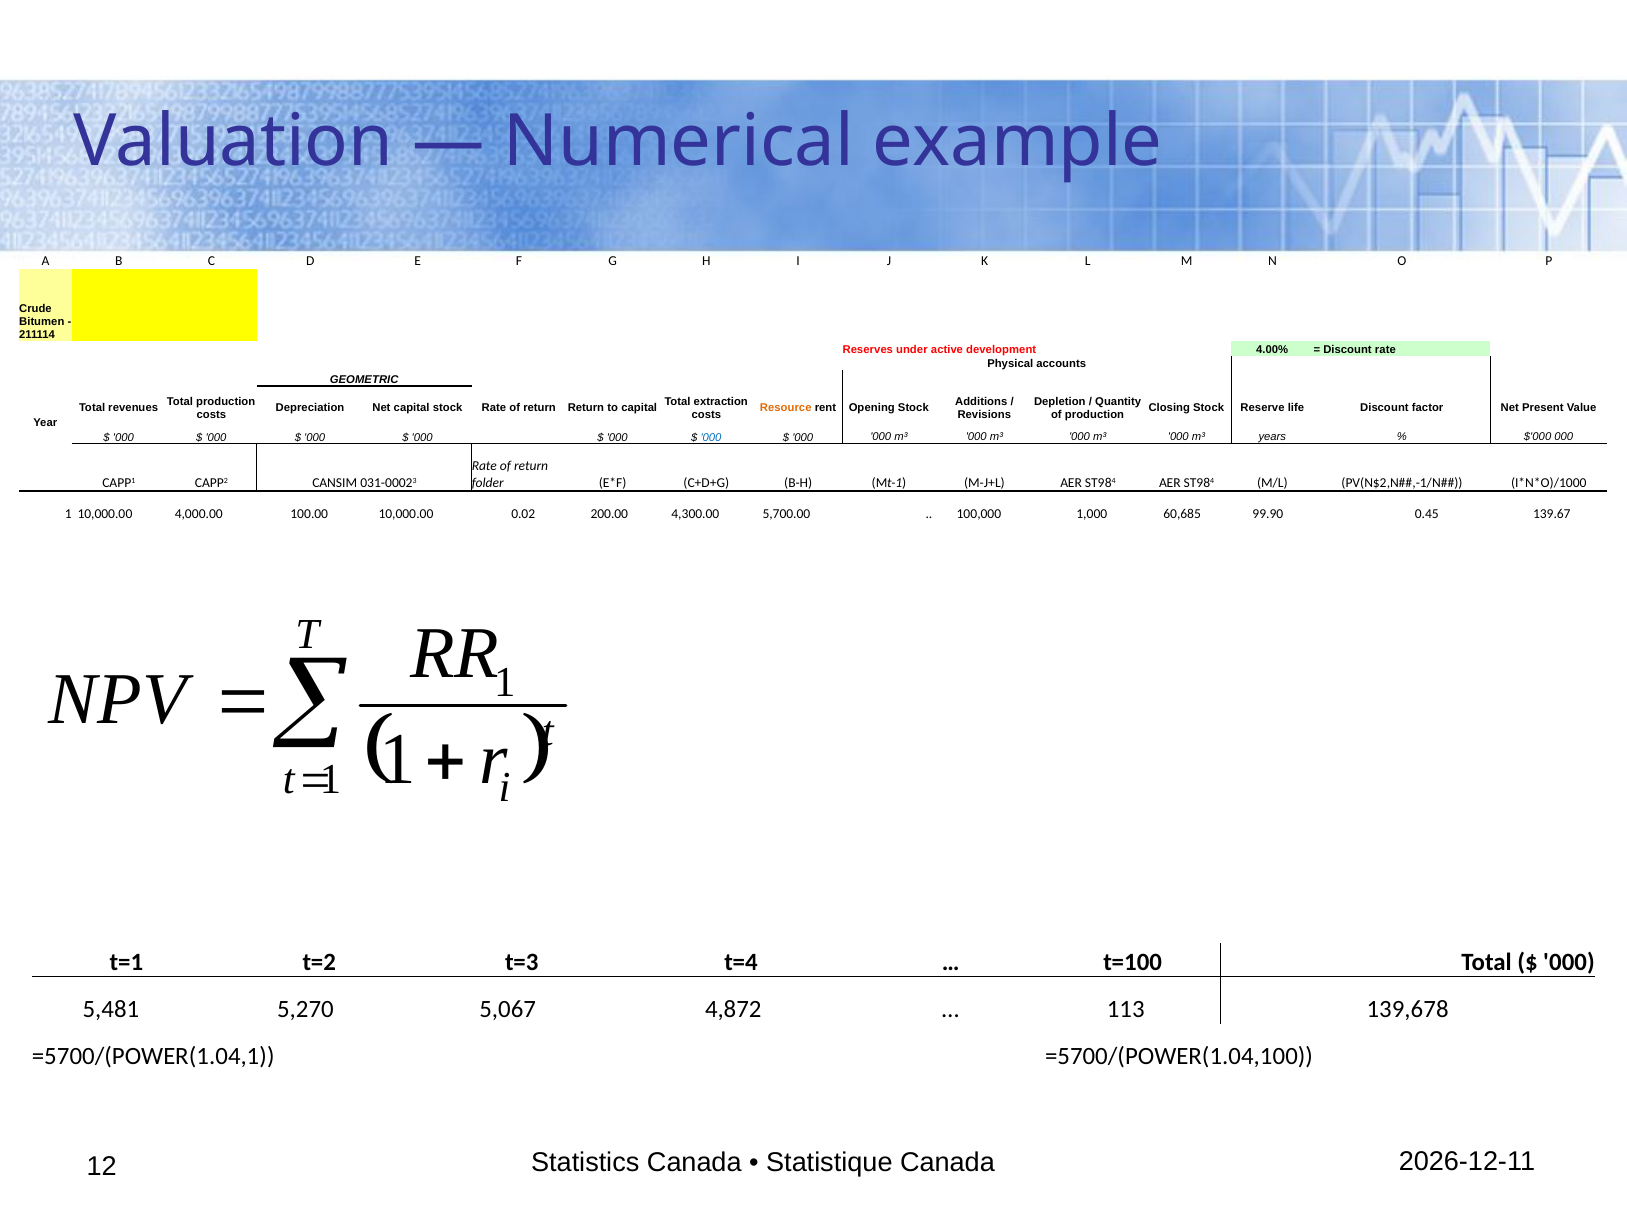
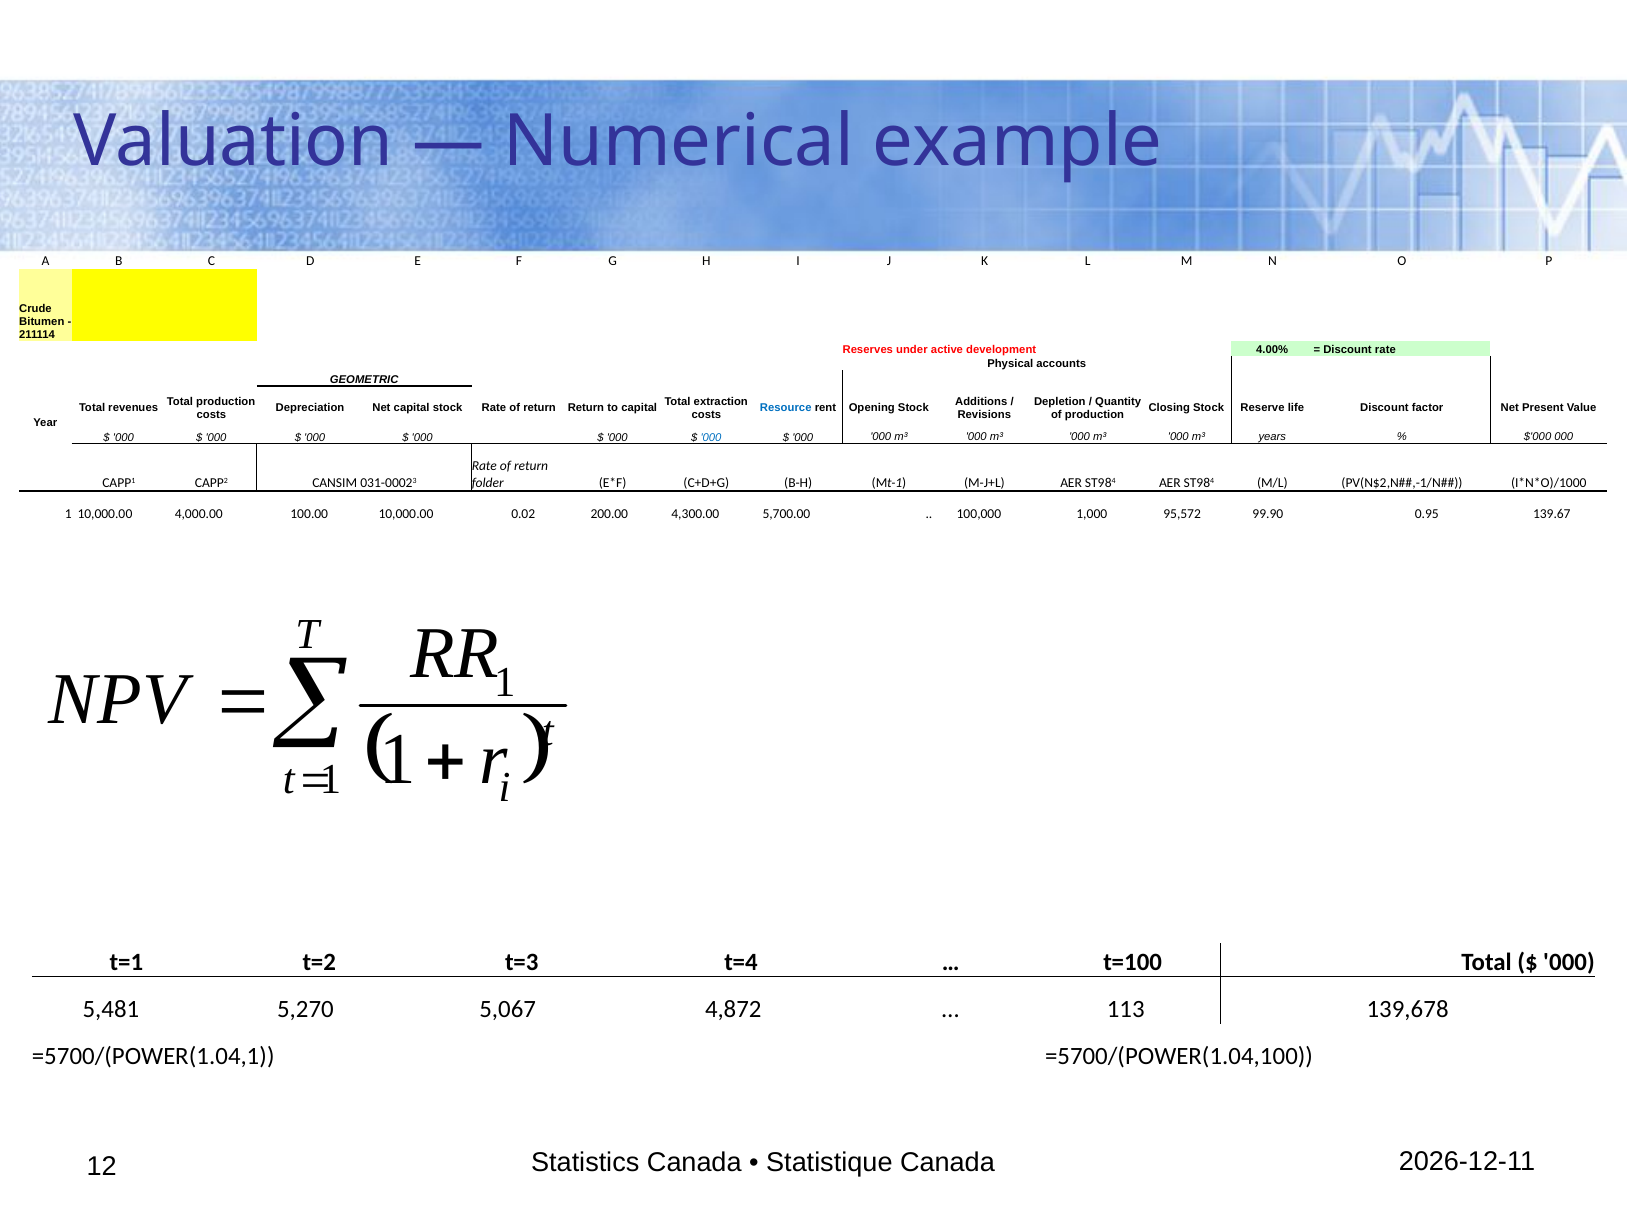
Resource colour: orange -> blue
60,685: 60,685 -> 95,572
0.45: 0.45 -> 0.95
